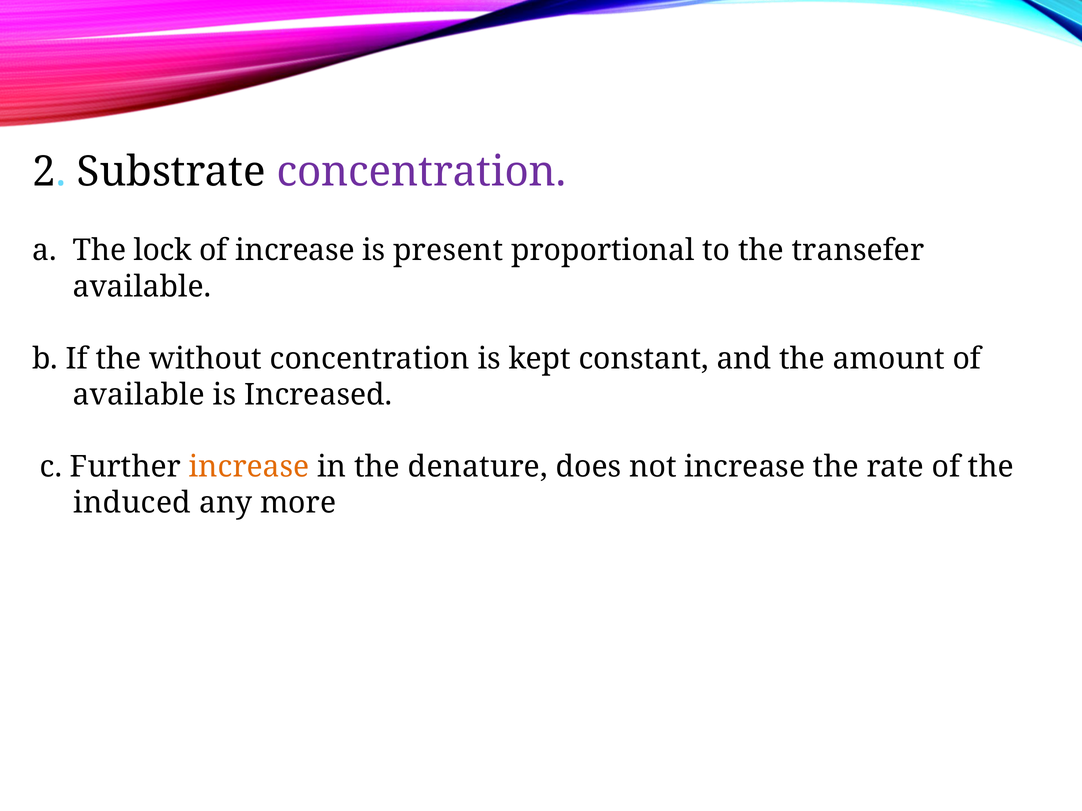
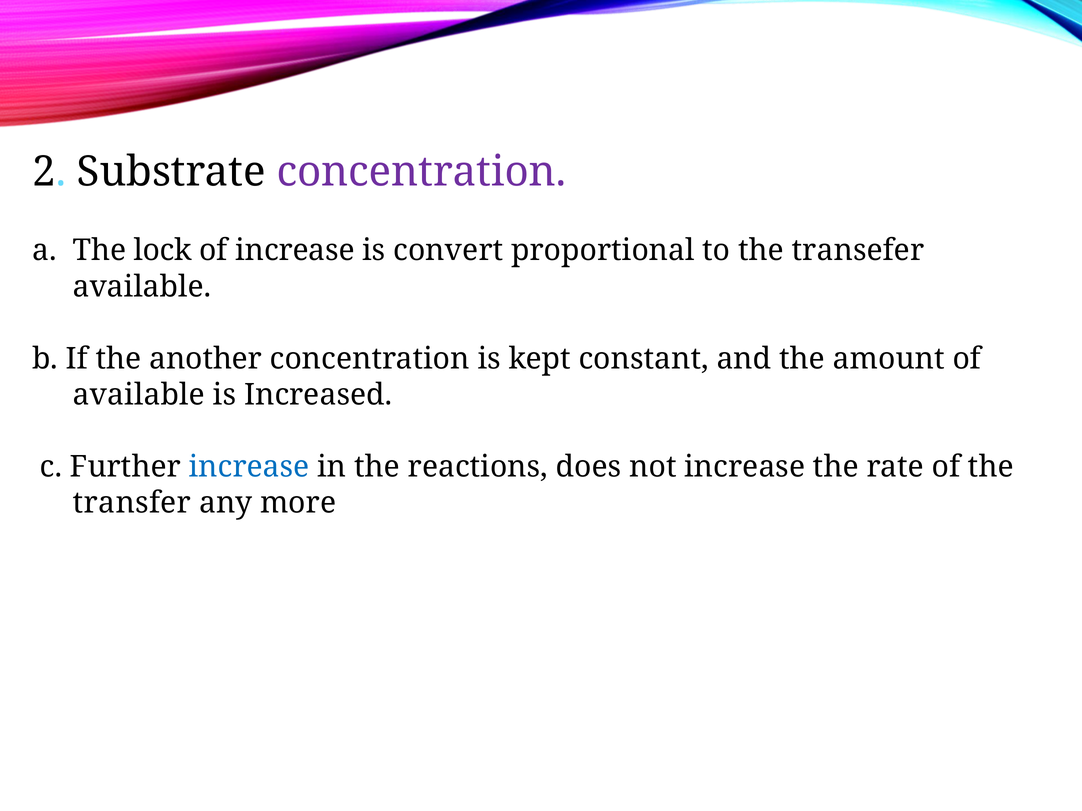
present: present -> convert
without: without -> another
increase at (249, 467) colour: orange -> blue
denature: denature -> reactions
induced: induced -> transfer
